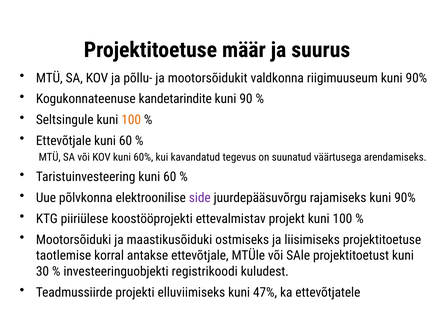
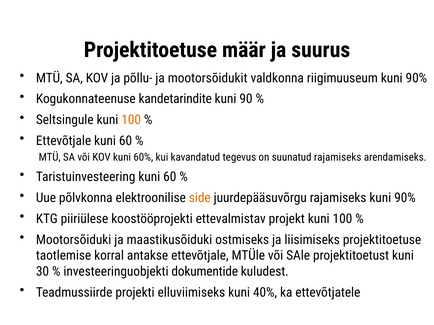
suunatud väärtusega: väärtusega -> rajamiseks
side colour: purple -> orange
registrikoodi: registrikoodi -> dokumentide
47%: 47% -> 40%
